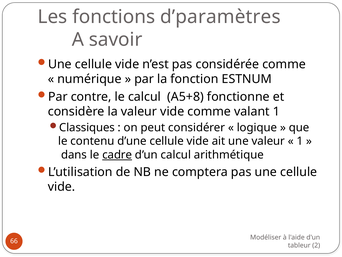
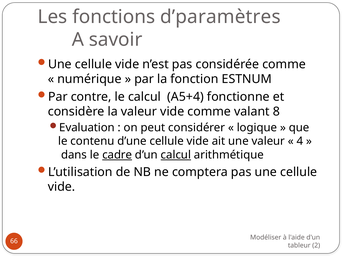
A5+8: A5+8 -> A5+4
valant 1: 1 -> 8
Classiques: Classiques -> Evaluation
1 at (300, 141): 1 -> 4
calcul at (176, 155) underline: none -> present
